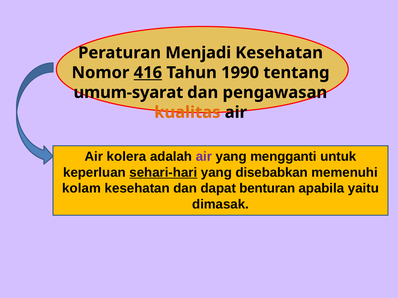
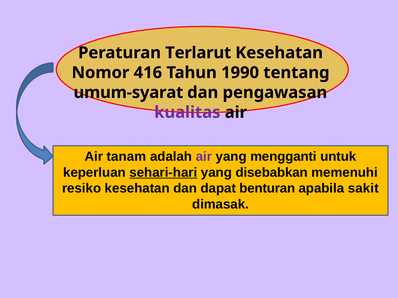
Menjadi: Menjadi -> Terlarut
416 underline: present -> none
kualitas colour: orange -> purple
kolera: kolera -> tanam
kolam: kolam -> resiko
yaitu: yaitu -> sakit
